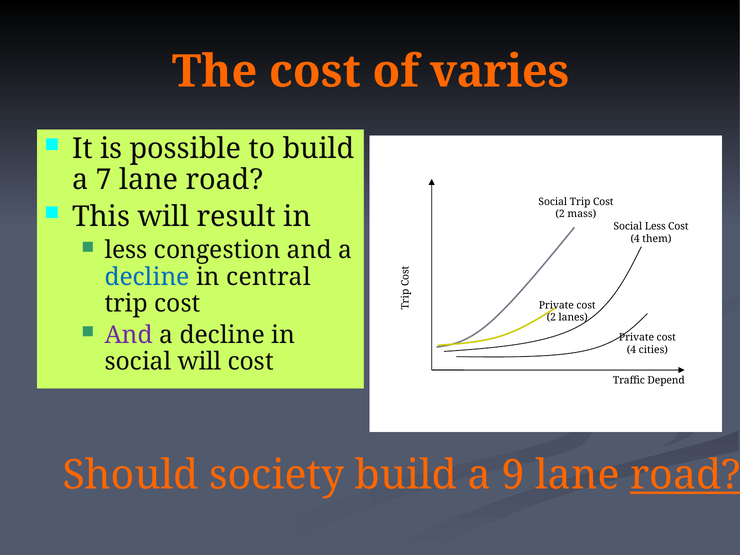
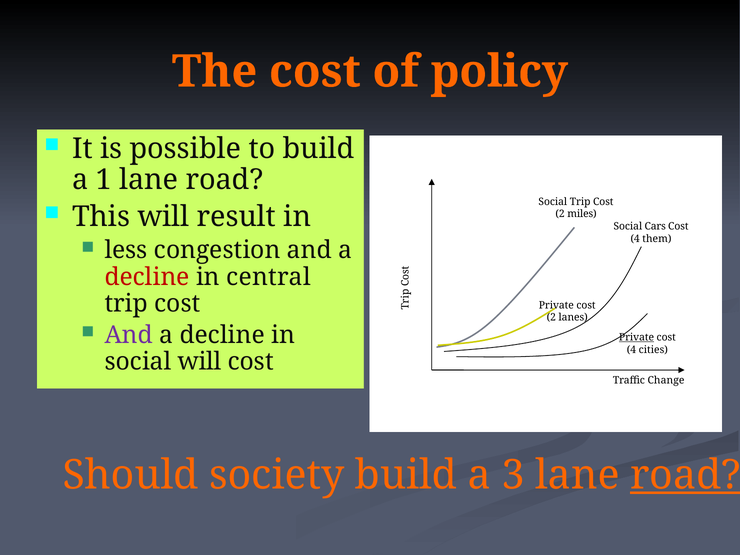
varies: varies -> policy
7: 7 -> 1
mass: mass -> miles
Social Less: Less -> Cars
decline at (147, 277) colour: blue -> red
Private at (636, 337) underline: none -> present
Depend: Depend -> Change
9: 9 -> 3
